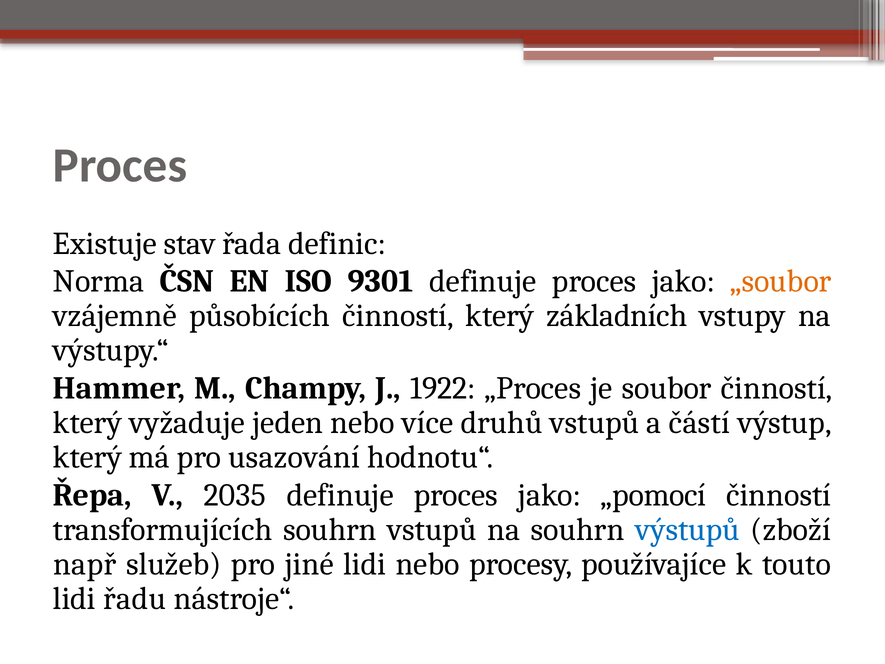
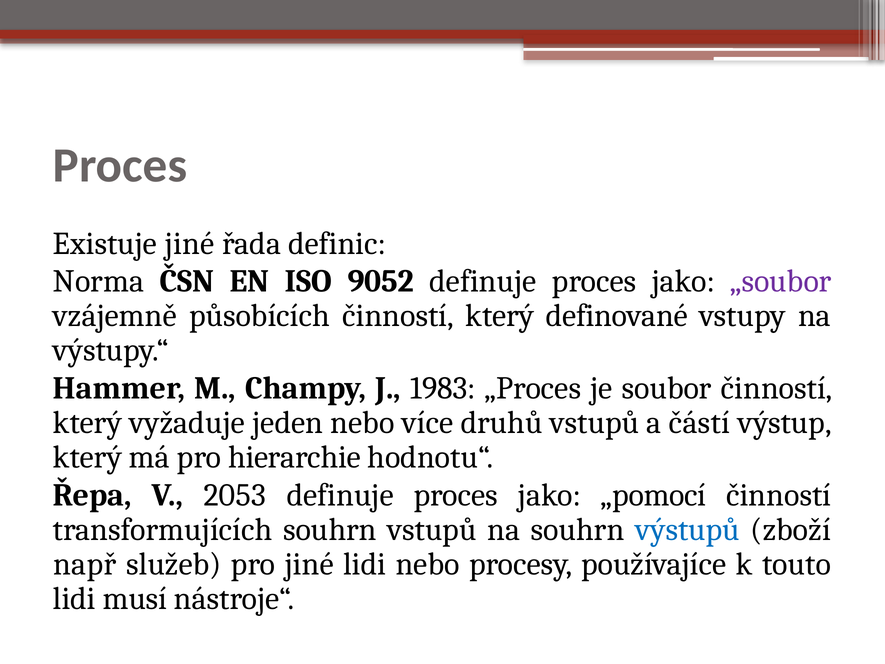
Existuje stav: stav -> jiné
9301: 9301 -> 9052
„soubor colour: orange -> purple
základních: základních -> definované
1922: 1922 -> 1983
usazování: usazování -> hierarchie
2035: 2035 -> 2053
řadu: řadu -> musí
